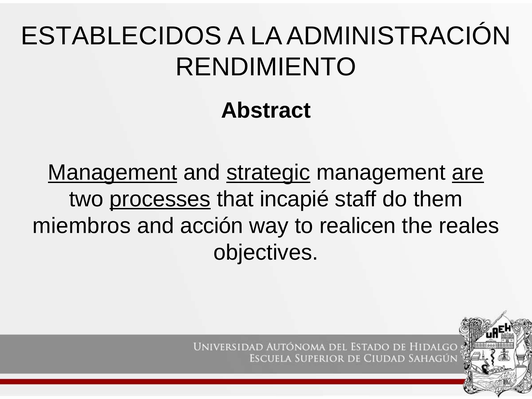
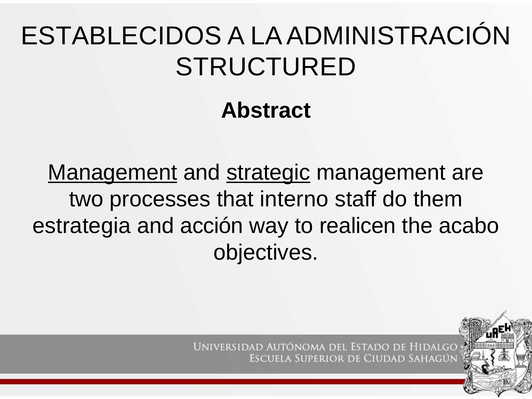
RENDIMIENTO: RENDIMIENTO -> STRUCTURED
are underline: present -> none
processes underline: present -> none
incapié: incapié -> interno
miembros: miembros -> estrategia
reales: reales -> acabo
